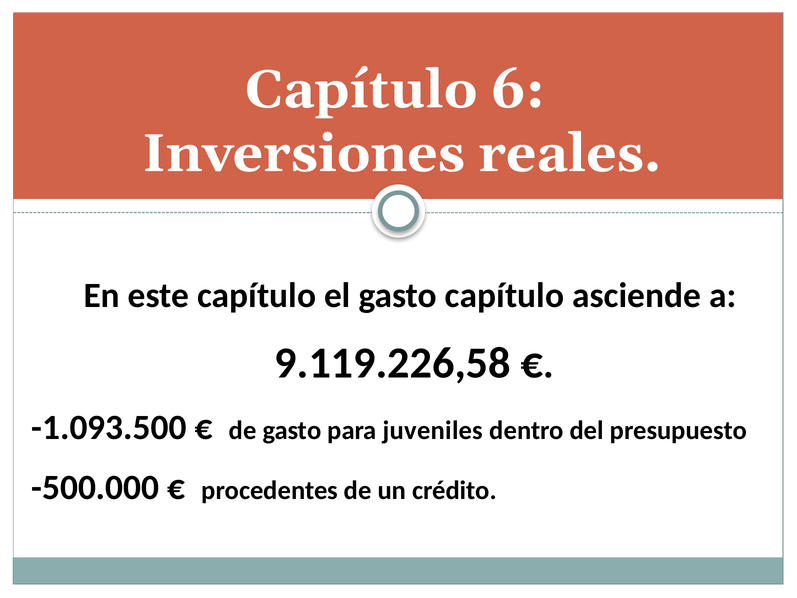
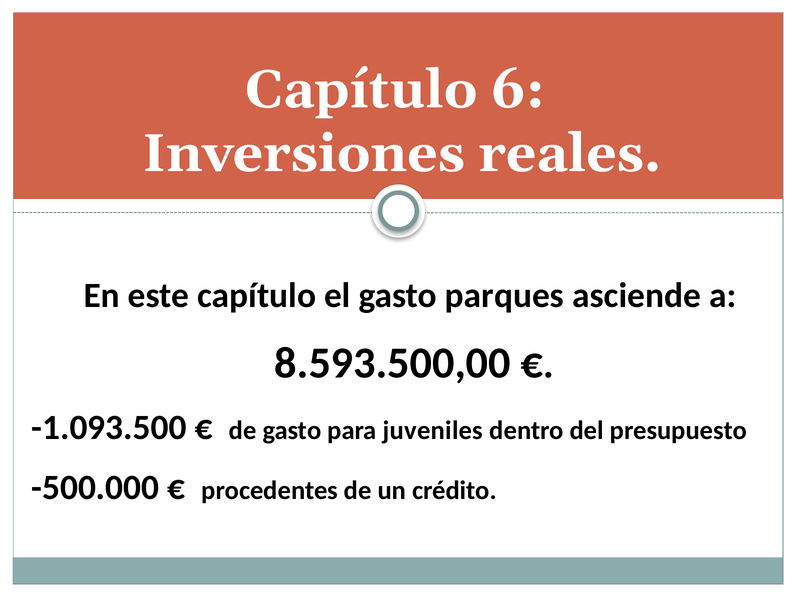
gasto capítulo: capítulo -> parques
9.119.226,58: 9.119.226,58 -> 8.593.500,00
